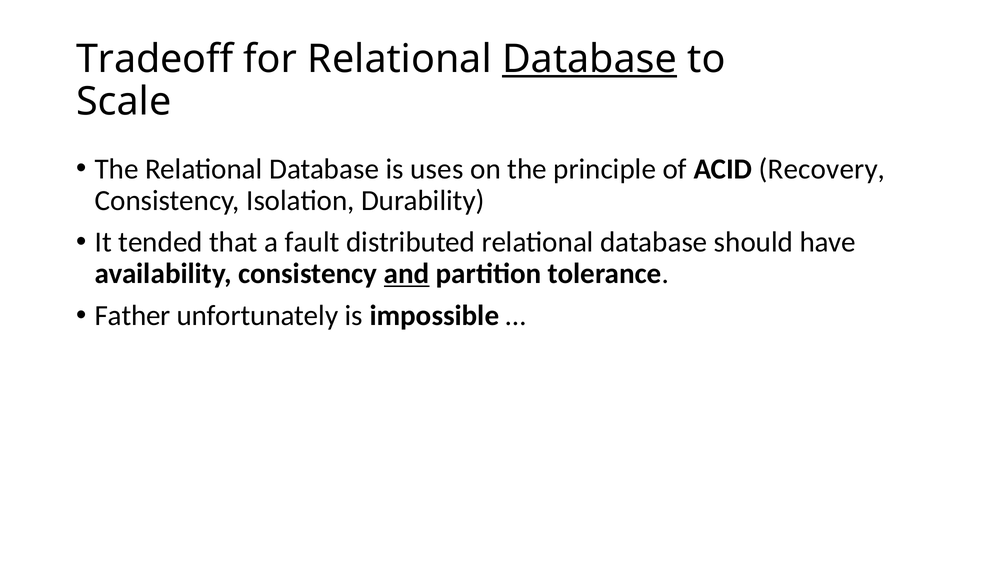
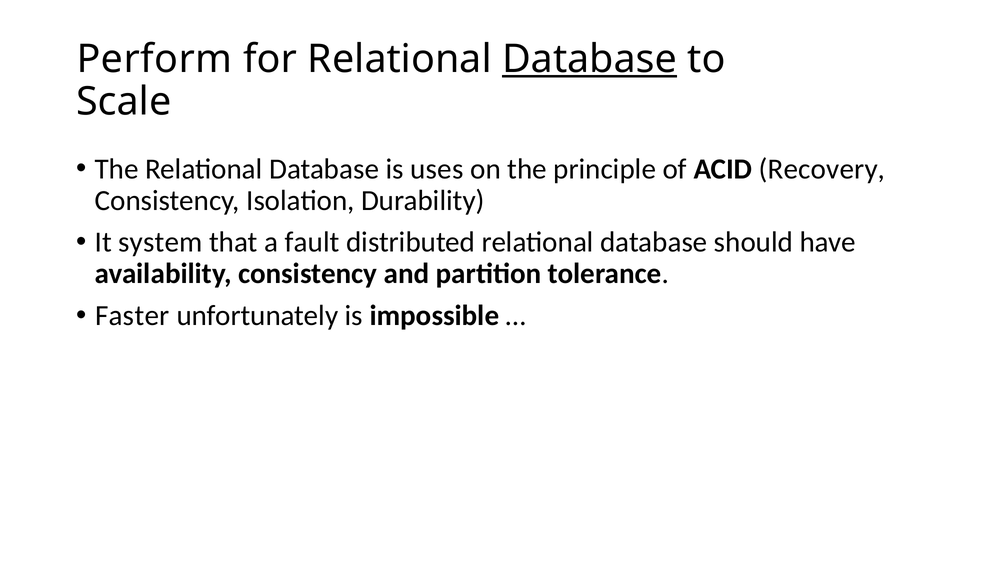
Tradeoff: Tradeoff -> Perform
tended: tended -> system
and underline: present -> none
Father: Father -> Faster
